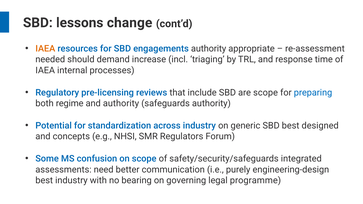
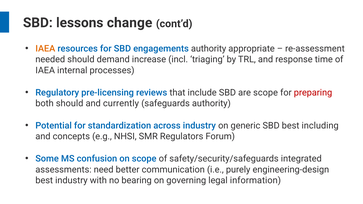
preparing colour: blue -> red
both regime: regime -> should
and authority: authority -> currently
designed: designed -> including
programme: programme -> information
